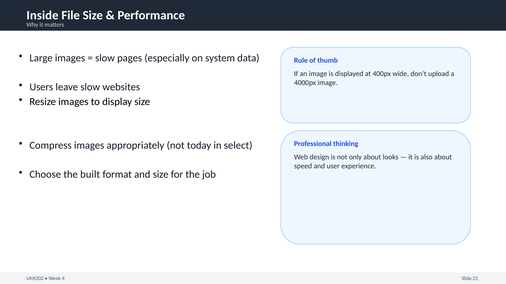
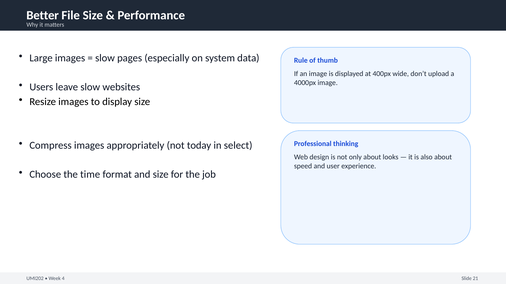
Inside: Inside -> Better
built: built -> time
